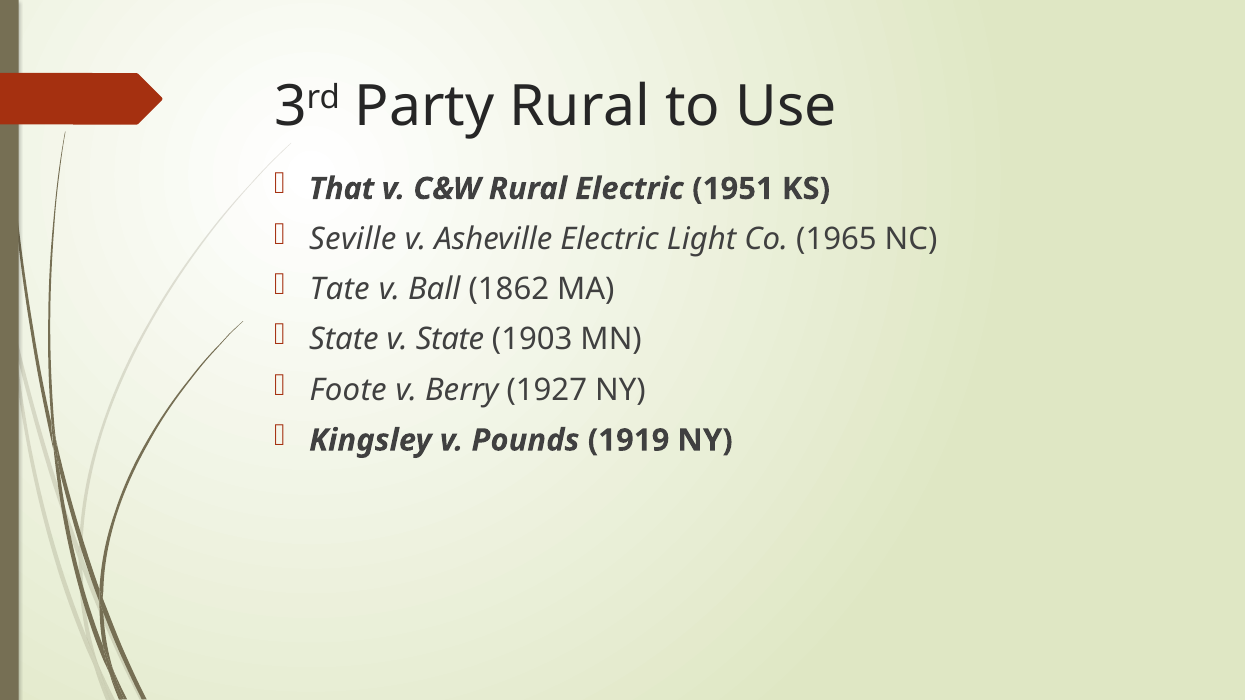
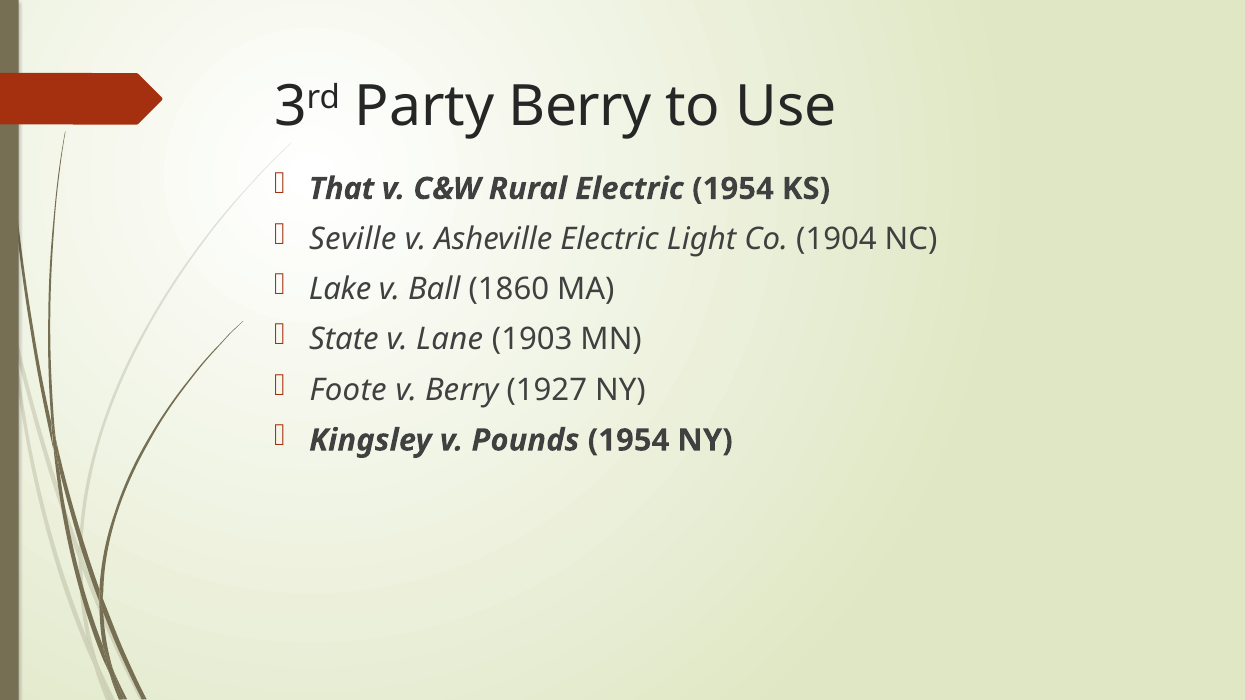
Party Rural: Rural -> Berry
Electric 1951: 1951 -> 1954
1965: 1965 -> 1904
Tate: Tate -> Lake
1862: 1862 -> 1860
v State: State -> Lane
Pounds 1919: 1919 -> 1954
